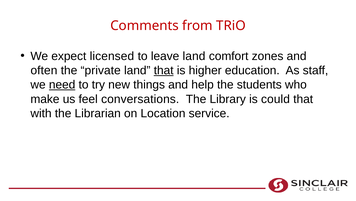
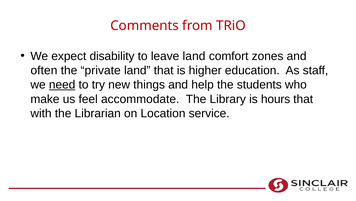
licensed: licensed -> disability
that at (164, 70) underline: present -> none
conversations: conversations -> accommodate
could: could -> hours
